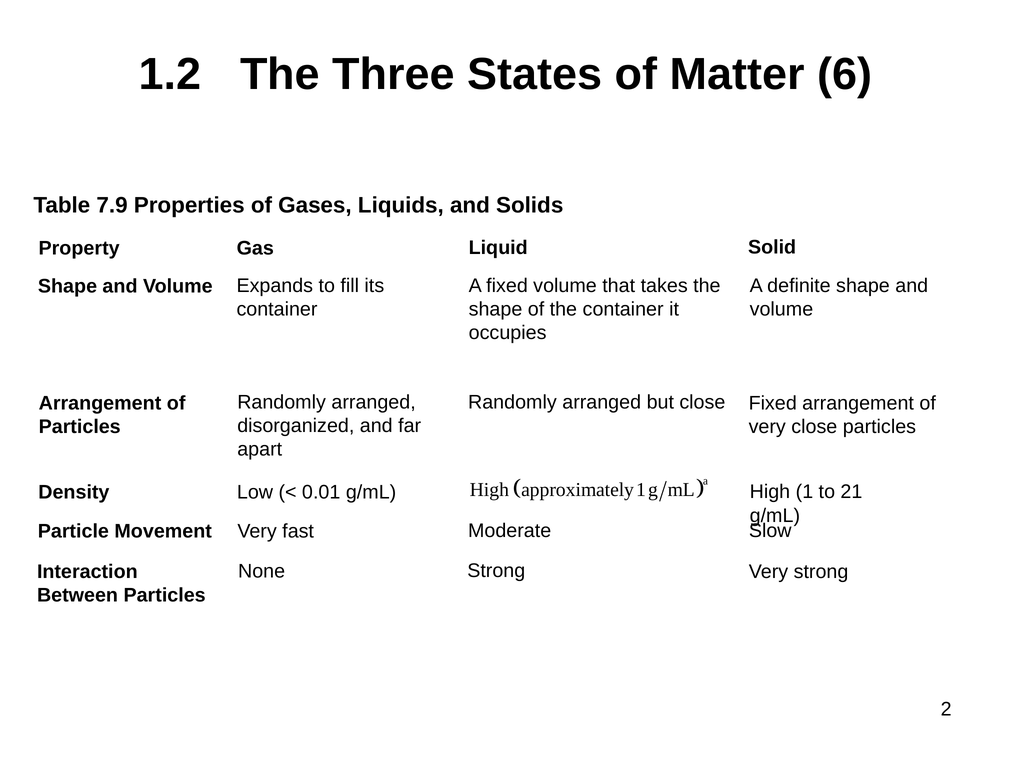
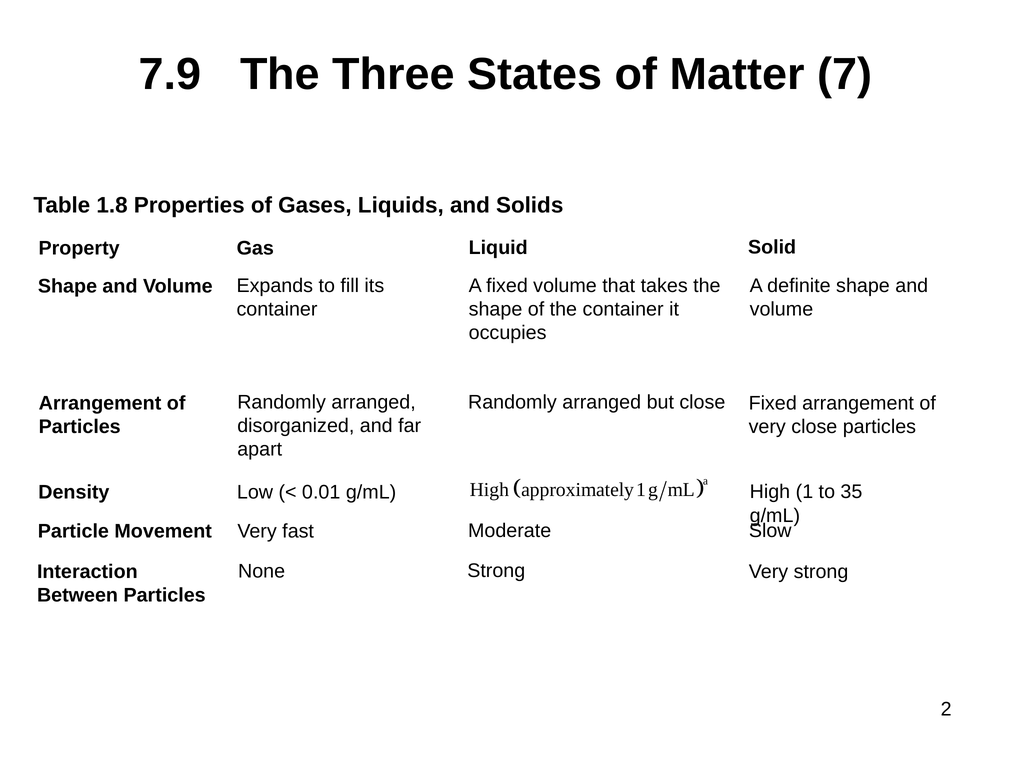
1.2: 1.2 -> 7.9
6: 6 -> 7
7.9: 7.9 -> 1.8
21: 21 -> 35
